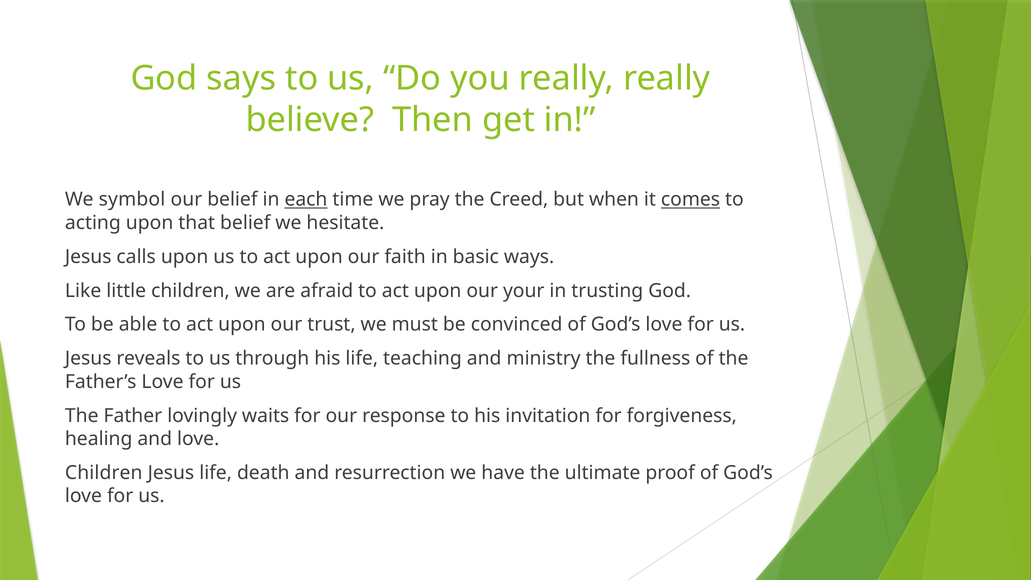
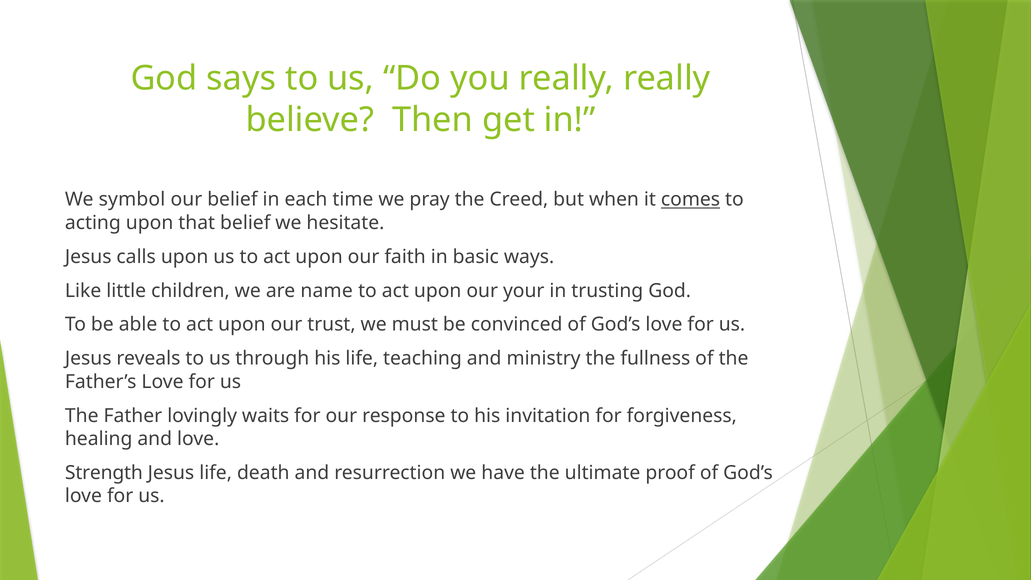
each underline: present -> none
afraid: afraid -> name
Children at (104, 473): Children -> Strength
